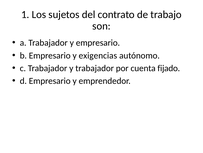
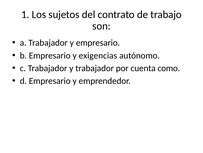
fijado: fijado -> como
